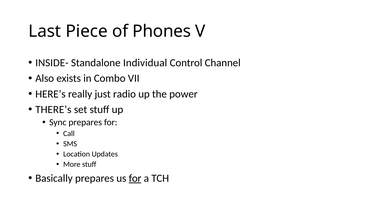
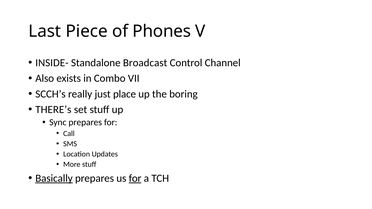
Individual: Individual -> Broadcast
HERE’s: HERE’s -> SCCH’s
radio: radio -> place
power: power -> boring
Basically underline: none -> present
